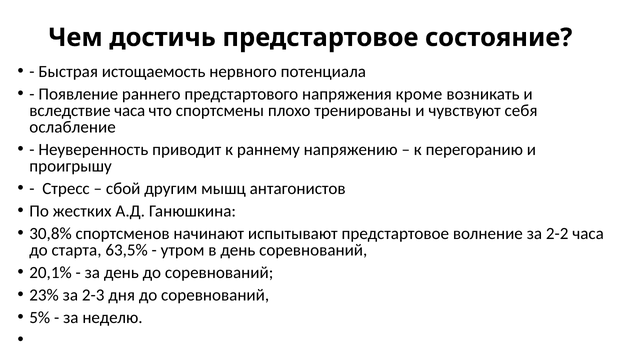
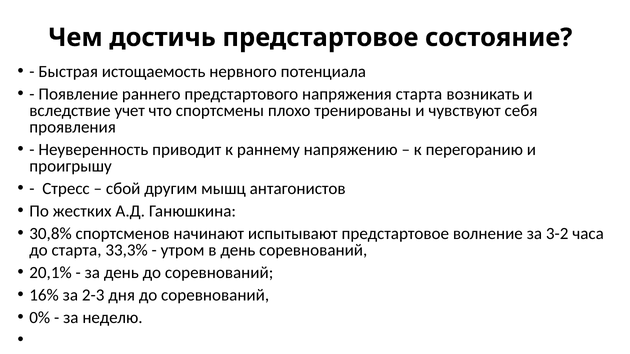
напряжения кроме: кроме -> старта
вследствие часа: часа -> учет
ослабление: ослабление -> проявления
2-2: 2-2 -> 3-2
63,5%: 63,5% -> 33,3%
23%: 23% -> 16%
5%: 5% -> 0%
